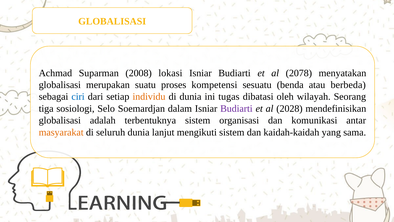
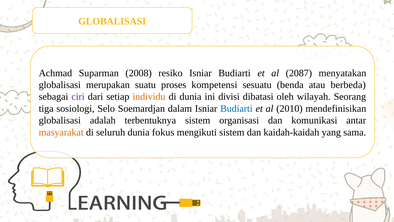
lokasi: lokasi -> resiko
2078: 2078 -> 2087
ciri colour: blue -> purple
tugas: tugas -> divisi
Budiarti at (236, 108) colour: purple -> blue
2028: 2028 -> 2010
lanjut: lanjut -> fokus
